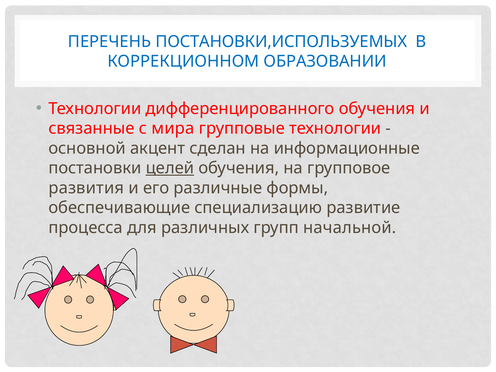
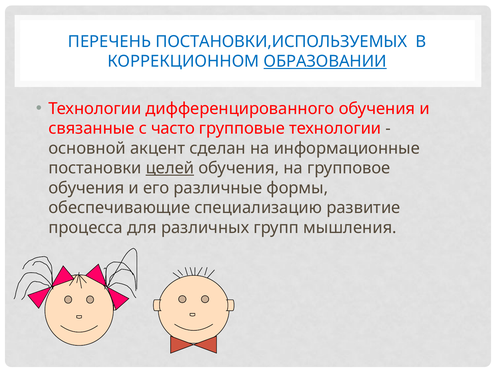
ОБРАЗОВАНИИ underline: none -> present
мира: мира -> часто
развития at (86, 188): развития -> обучения
начальной: начальной -> мышления
